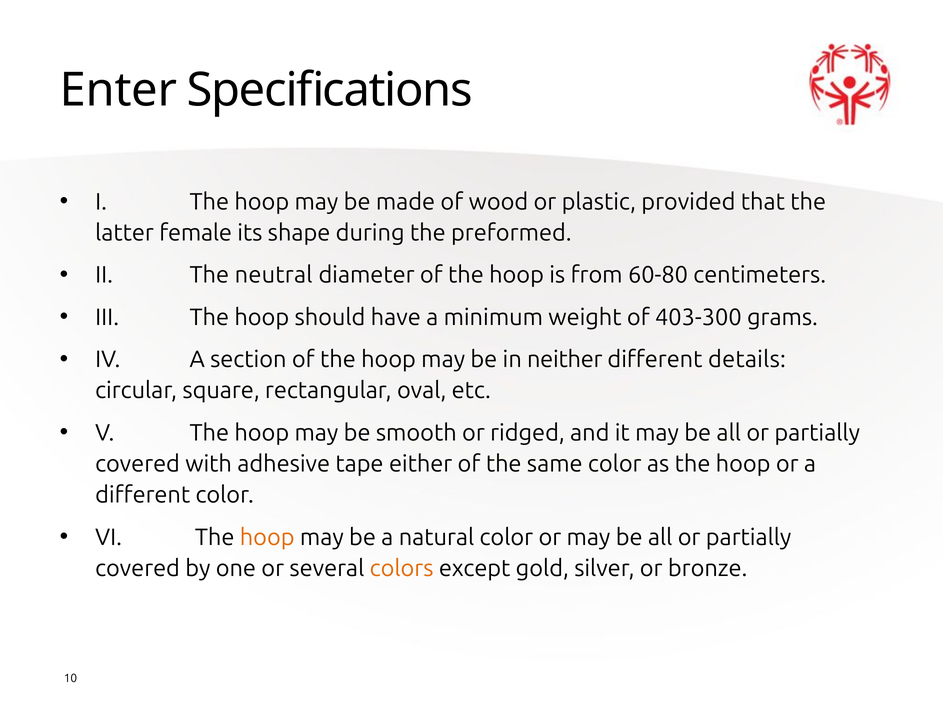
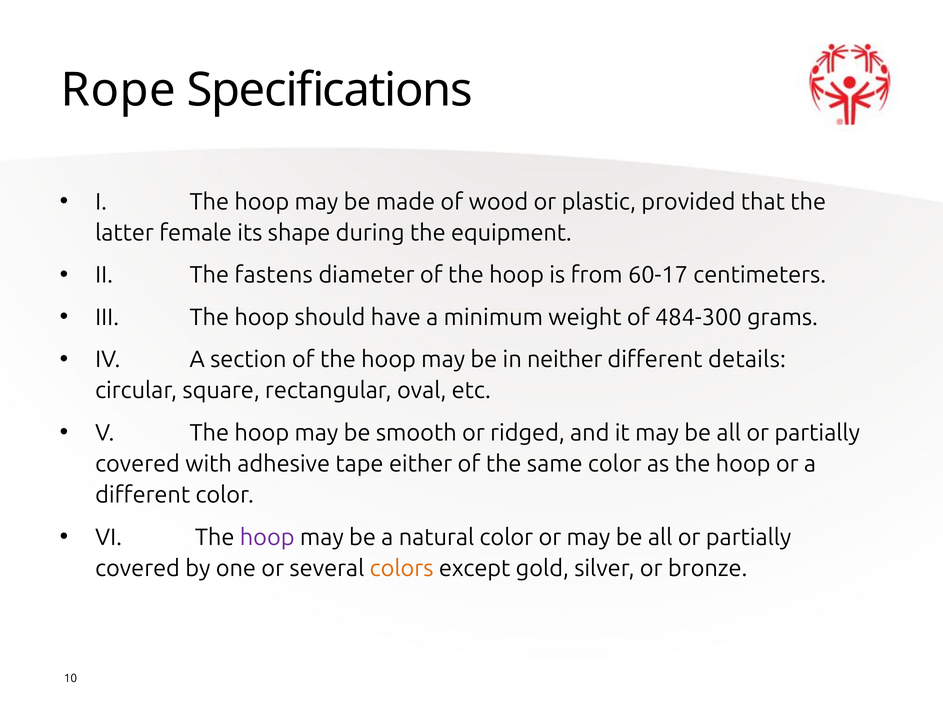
Enter: Enter -> Rope
preformed: preformed -> equipment
neutral: neutral -> fastens
60-80: 60-80 -> 60-17
403-300: 403-300 -> 484-300
hoop at (267, 538) colour: orange -> purple
